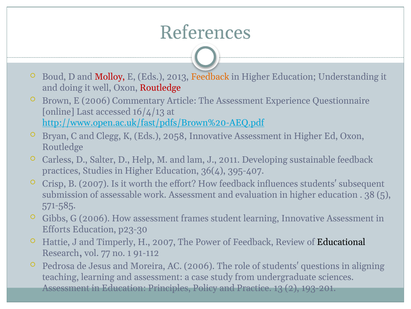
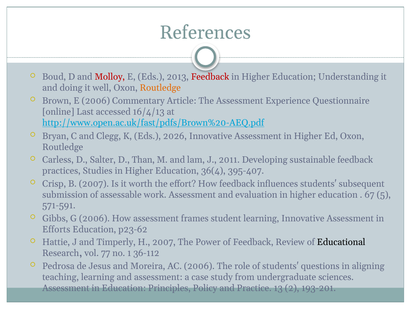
Feedback at (210, 77) colour: orange -> red
Routledge at (160, 88) colour: red -> orange
2058: 2058 -> 2026
Help: Help -> Than
38: 38 -> 67
571-585: 571-585 -> 571-591
p23-30: p23-30 -> p23-62
91-112: 91-112 -> 36-112
